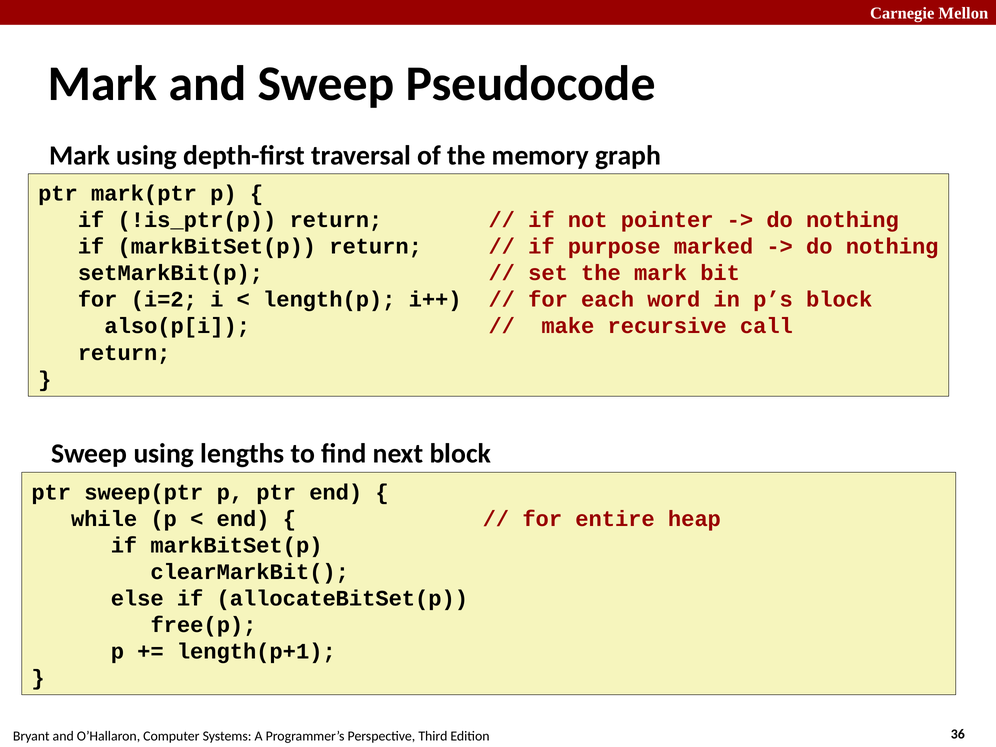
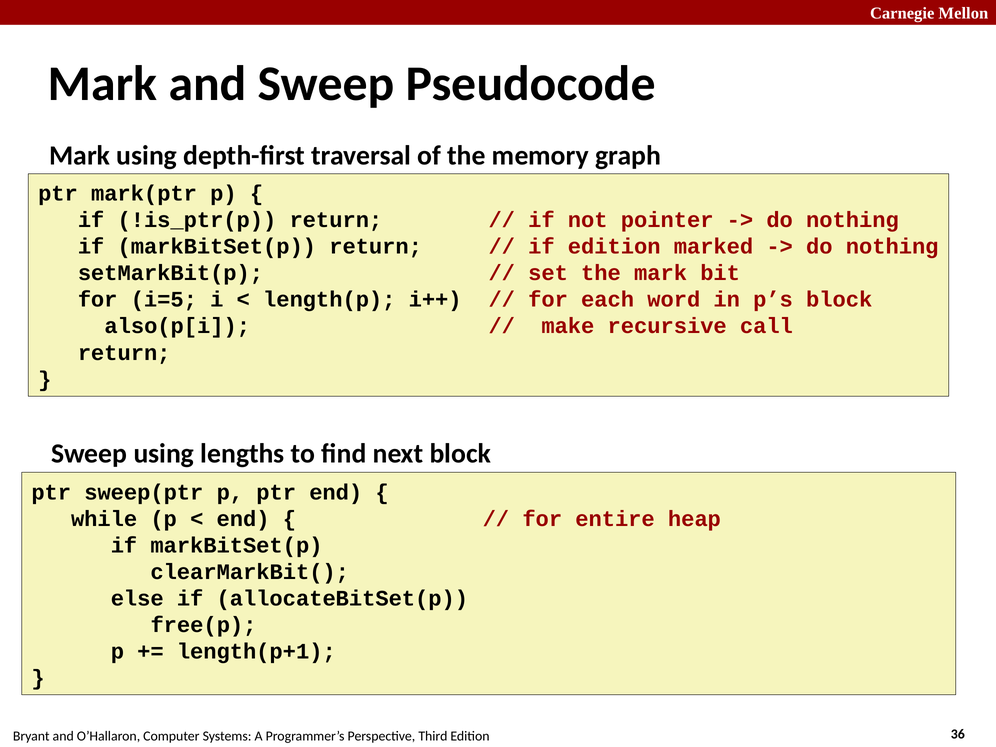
if purpose: purpose -> edition
i=2: i=2 -> i=5
